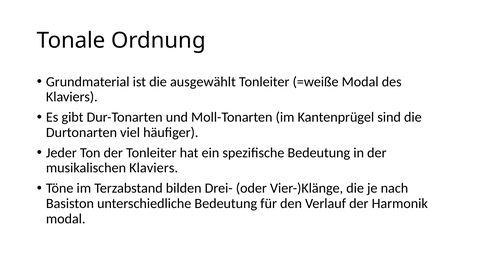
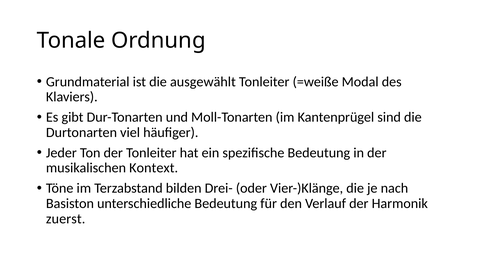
musikalischen Klaviers: Klaviers -> Kontext
modal at (66, 219): modal -> zuerst
